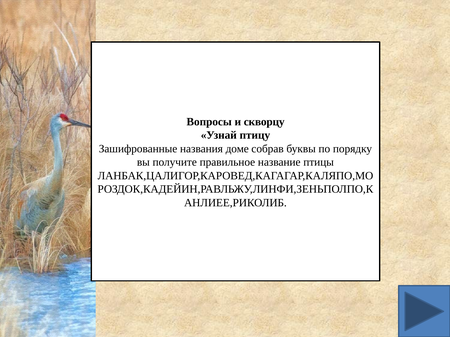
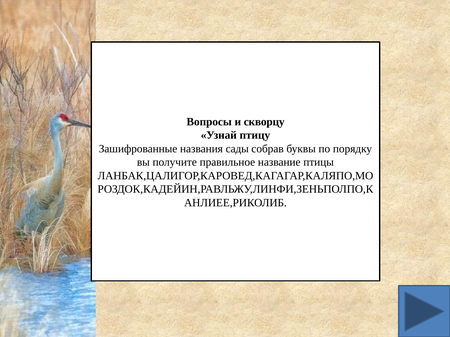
доме: доме -> сады
